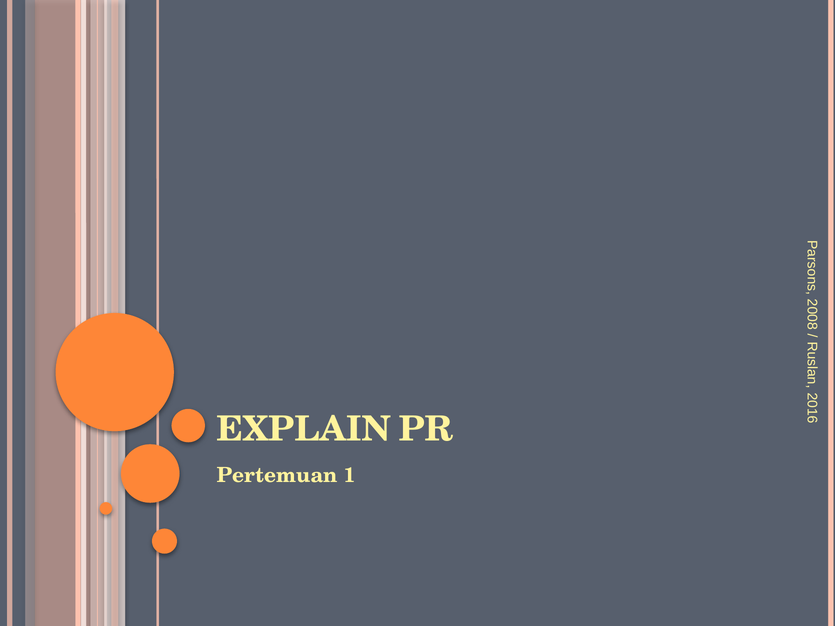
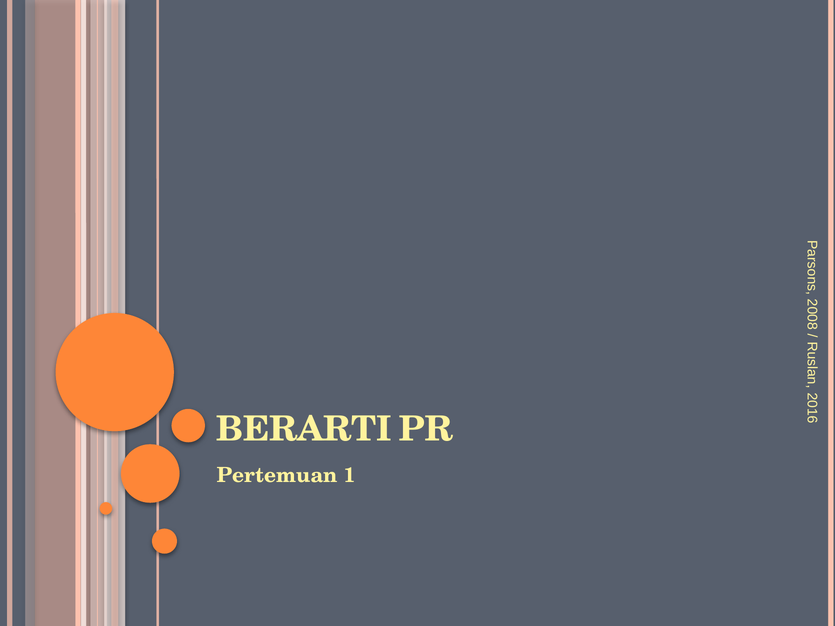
EXPLAIN: EXPLAIN -> BERARTI
